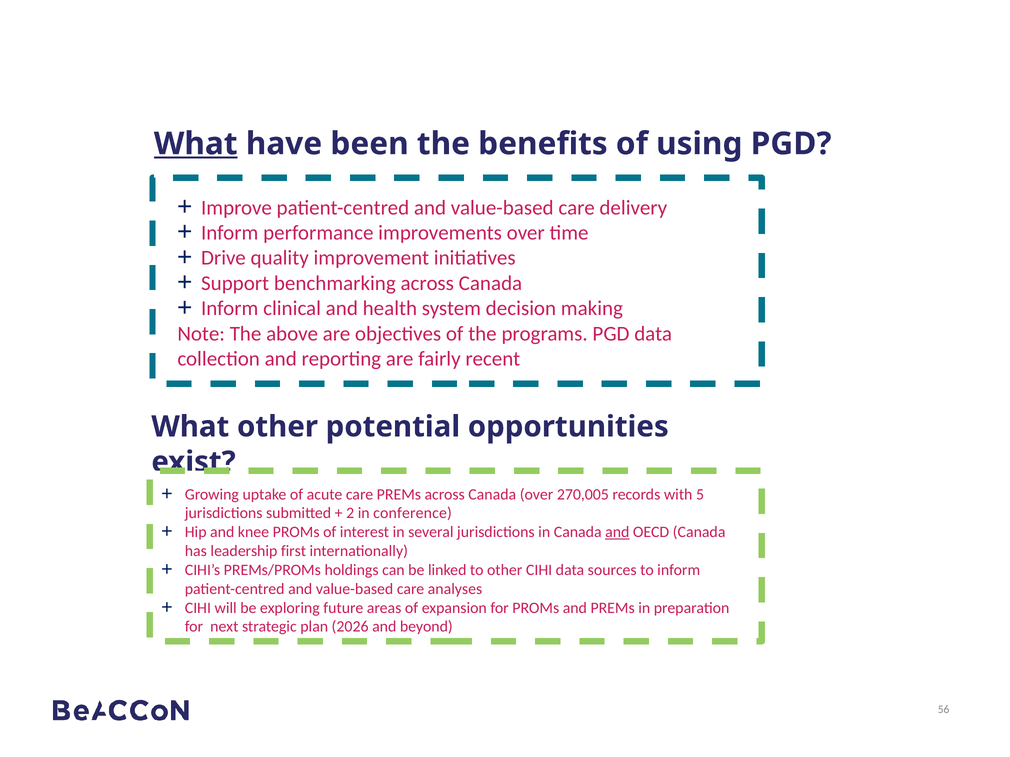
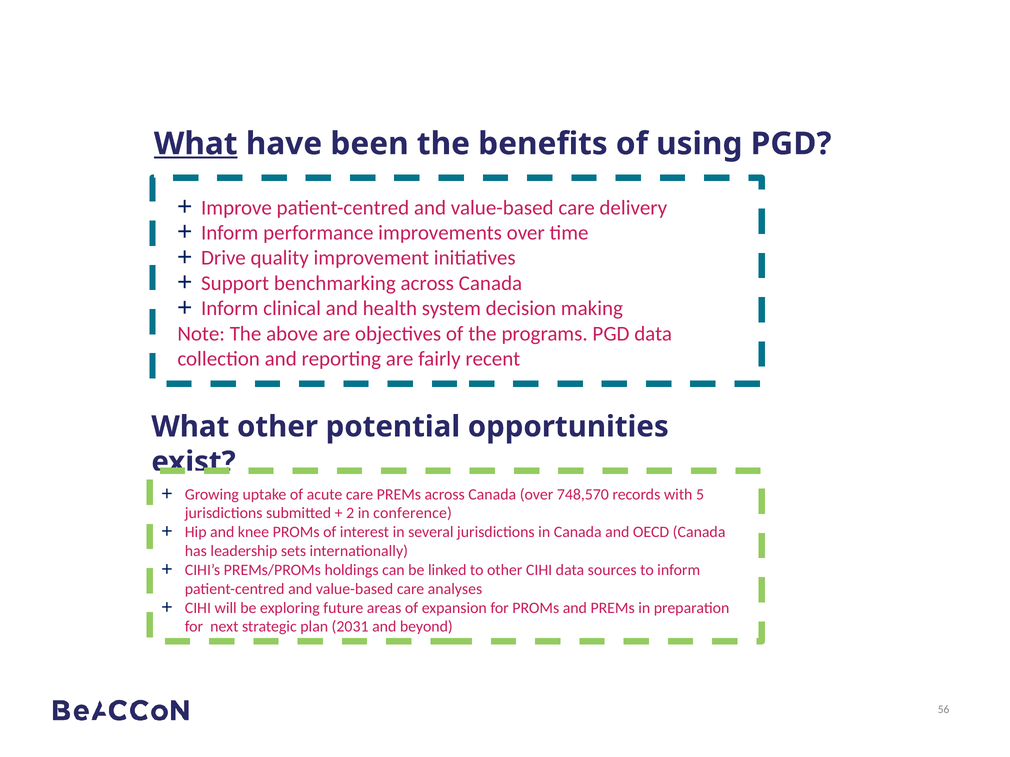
270,005: 270,005 -> 748,570
and at (617, 533) underline: present -> none
first: first -> sets
2026: 2026 -> 2031
